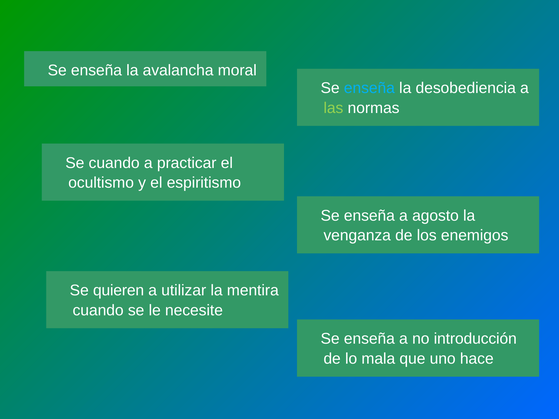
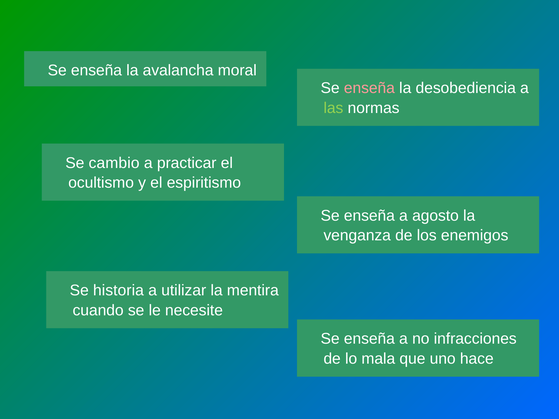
enseña at (369, 88) colour: light blue -> pink
Se cuando: cuando -> cambio
quieren: quieren -> historia
introducción: introducción -> infracciones
